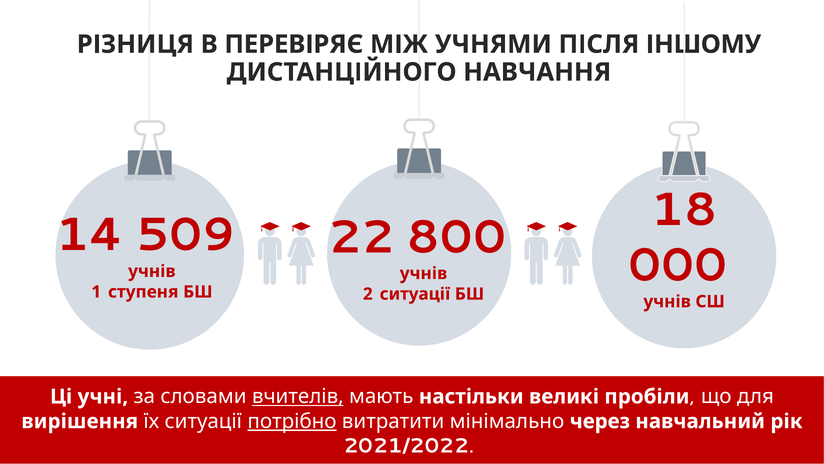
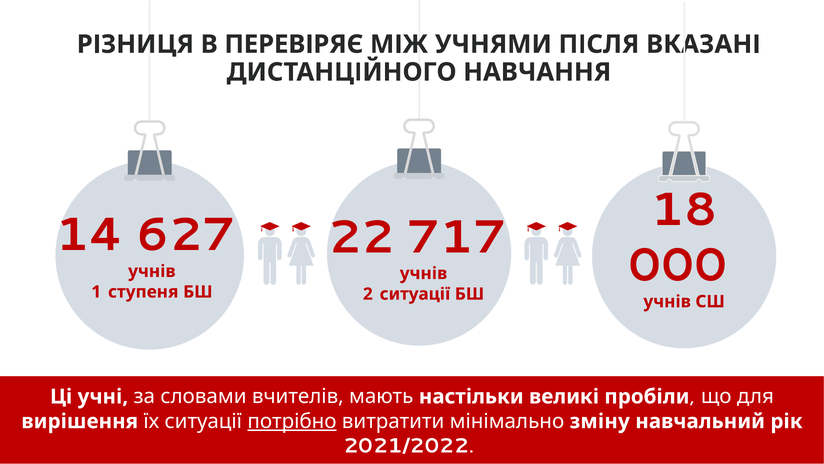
ІНШОМУ: ІНШОМУ -> ВКАЗАНІ
509: 509 -> 627
800: 800 -> 717
вчителів underline: present -> none
через: через -> зміну
